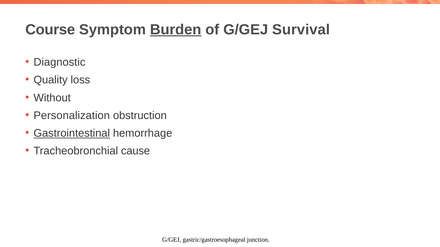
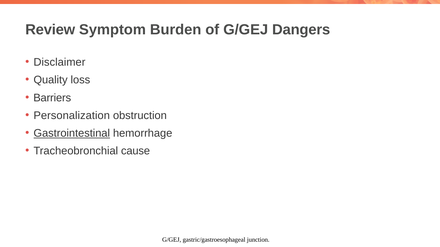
Course: Course -> Review
Burden underline: present -> none
Survival: Survival -> Dangers
Diagnostic: Diagnostic -> Disclaimer
Without: Without -> Barriers
